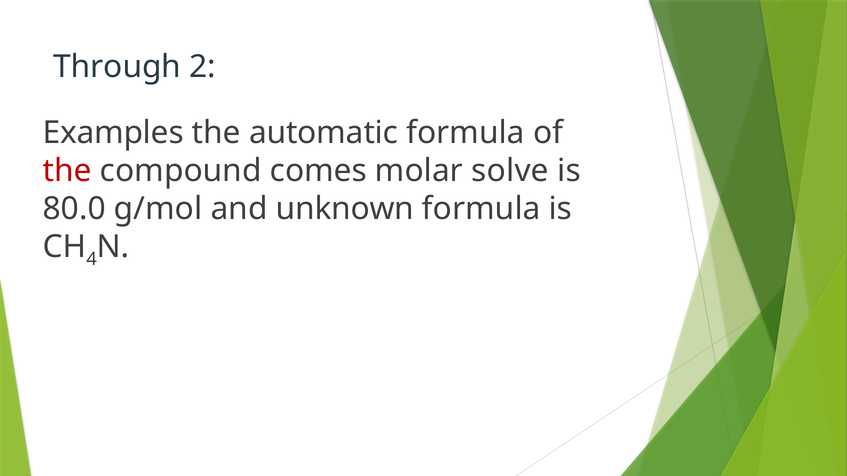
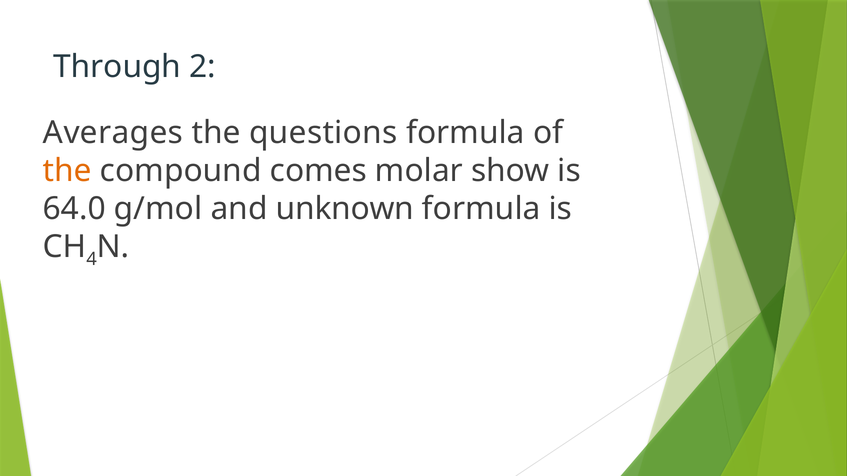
Examples: Examples -> Averages
automatic: automatic -> questions
the at (67, 171) colour: red -> orange
solve: solve -> show
80.0: 80.0 -> 64.0
